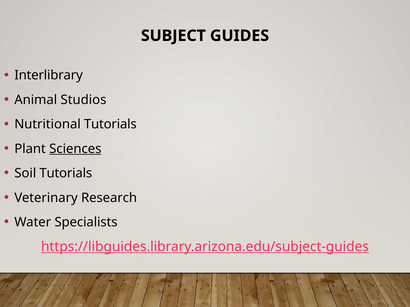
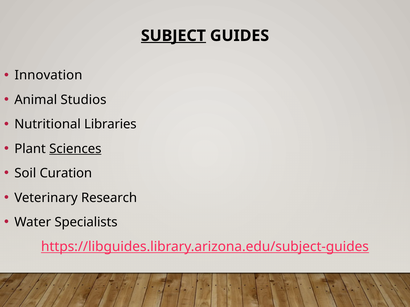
SUBJECT underline: none -> present
Interlibrary: Interlibrary -> Innovation
Nutritional Tutorials: Tutorials -> Libraries
Soil Tutorials: Tutorials -> Curation
